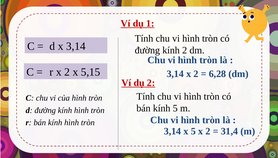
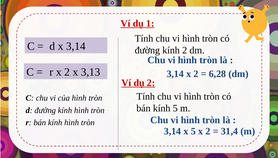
5,15: 5,15 -> 3,13
